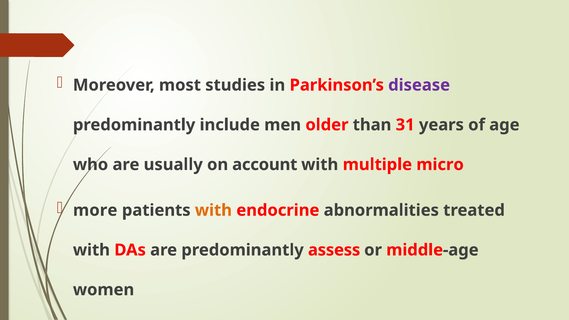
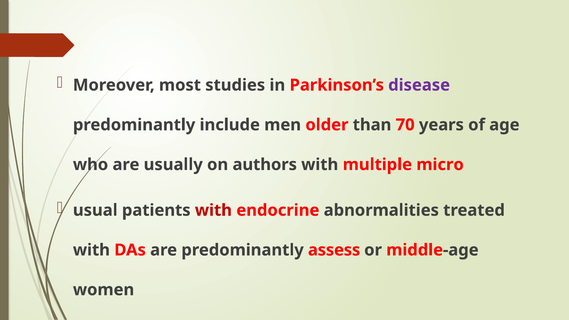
31: 31 -> 70
account: account -> authors
more: more -> usual
with at (213, 210) colour: orange -> red
